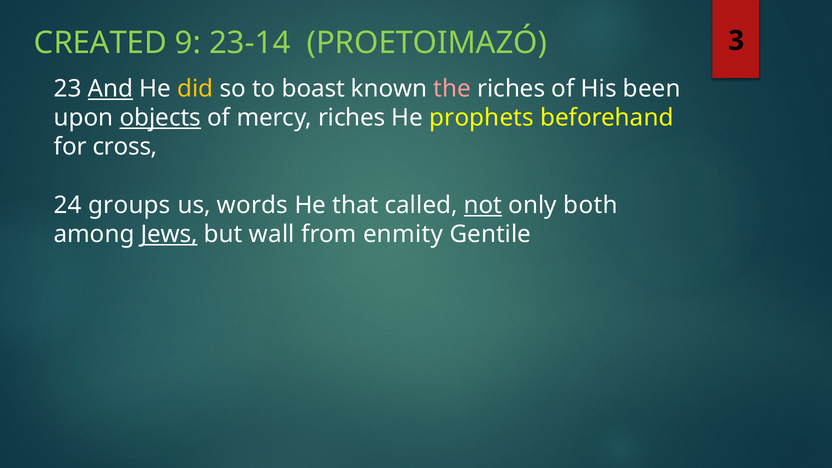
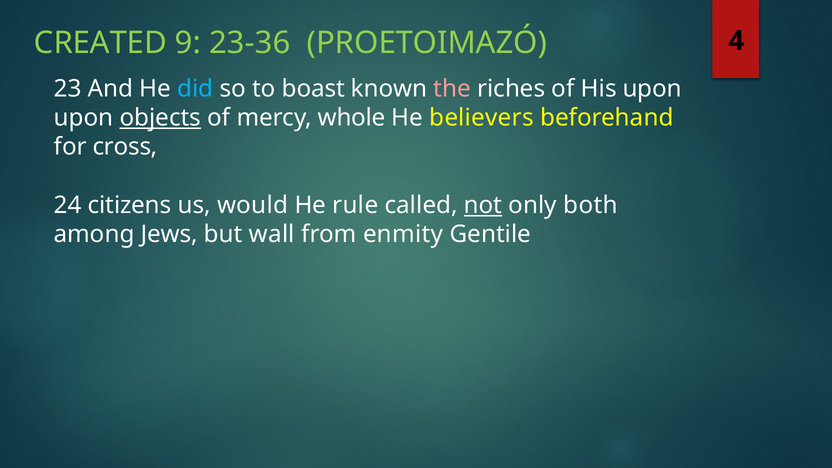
23-14: 23-14 -> 23-36
3: 3 -> 4
And underline: present -> none
did colour: yellow -> light blue
His been: been -> upon
mercy riches: riches -> whole
prophets: prophets -> believers
groups: groups -> citizens
words: words -> would
that: that -> rule
Jews underline: present -> none
